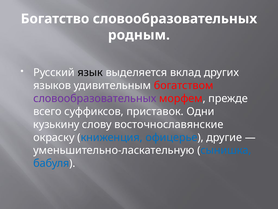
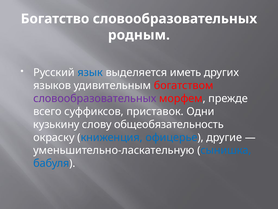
язык colour: black -> blue
вклад: вклад -> иметь
восточнославянские: восточнославянские -> общеобязательность
